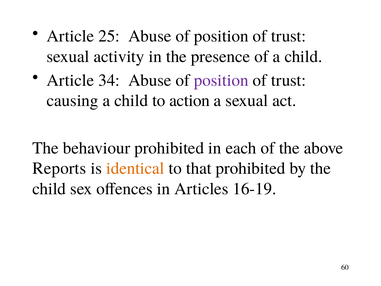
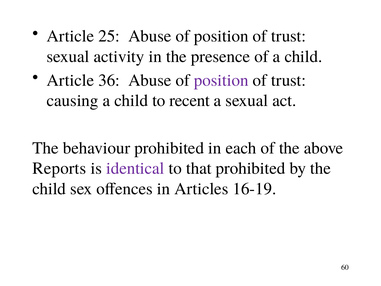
34: 34 -> 36
action: action -> recent
identical colour: orange -> purple
